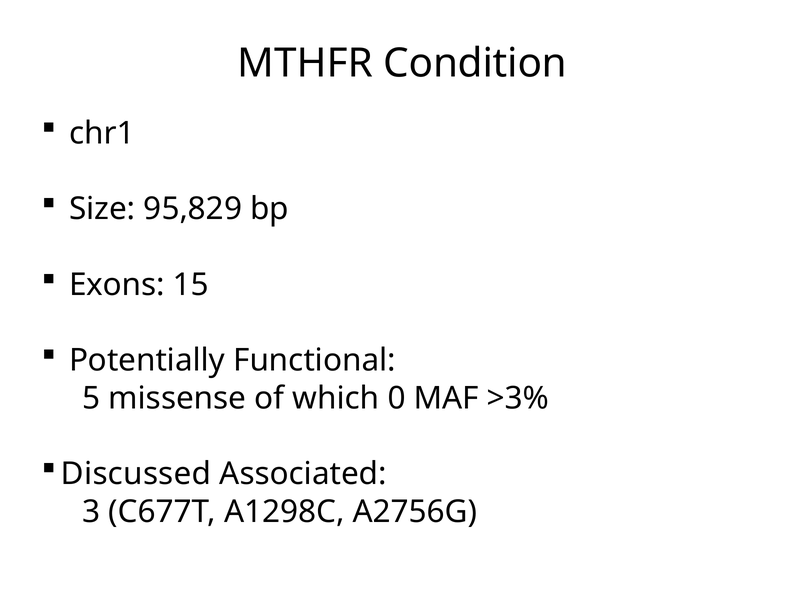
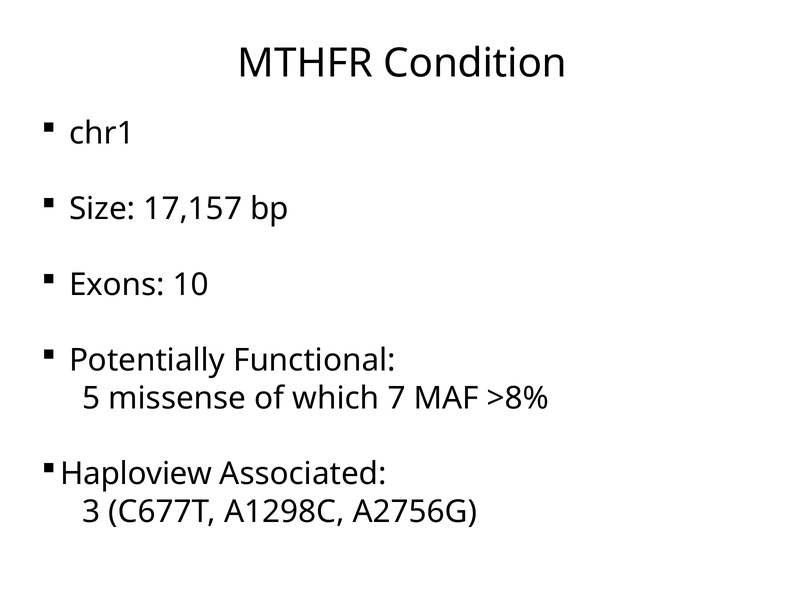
95,829: 95,829 -> 17,157
15: 15 -> 10
0: 0 -> 7
>3%: >3% -> >8%
Discussed: Discussed -> Haploview
